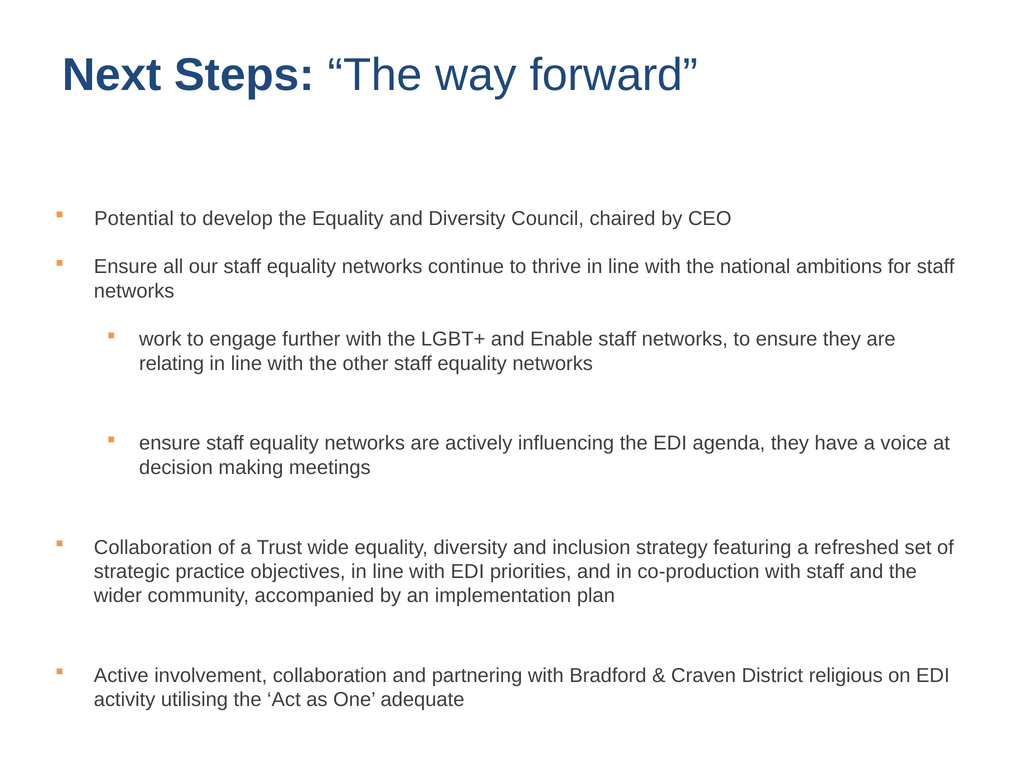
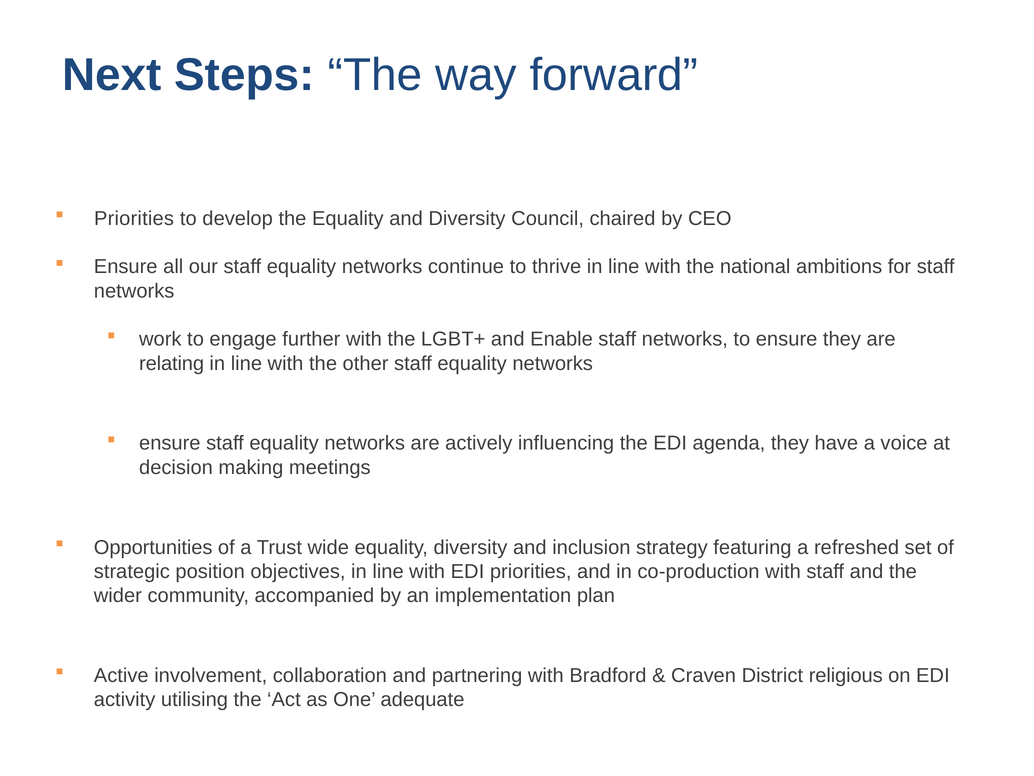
Potential at (134, 218): Potential -> Priorities
Collaboration at (153, 547): Collaboration -> Opportunities
practice: practice -> position
